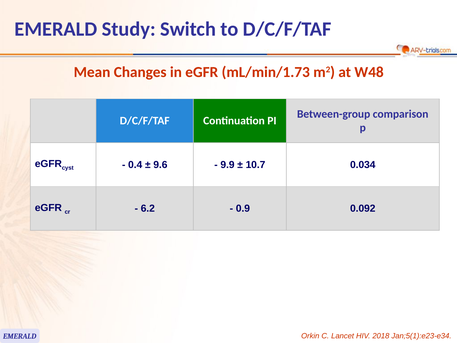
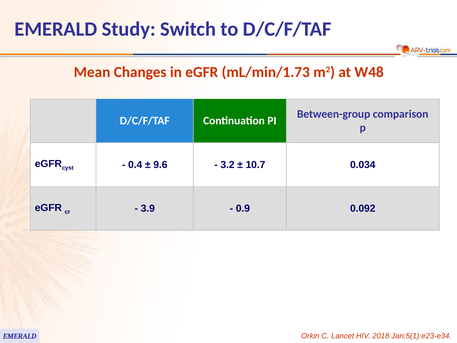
9.9: 9.9 -> 3.2
6.2: 6.2 -> 3.9
